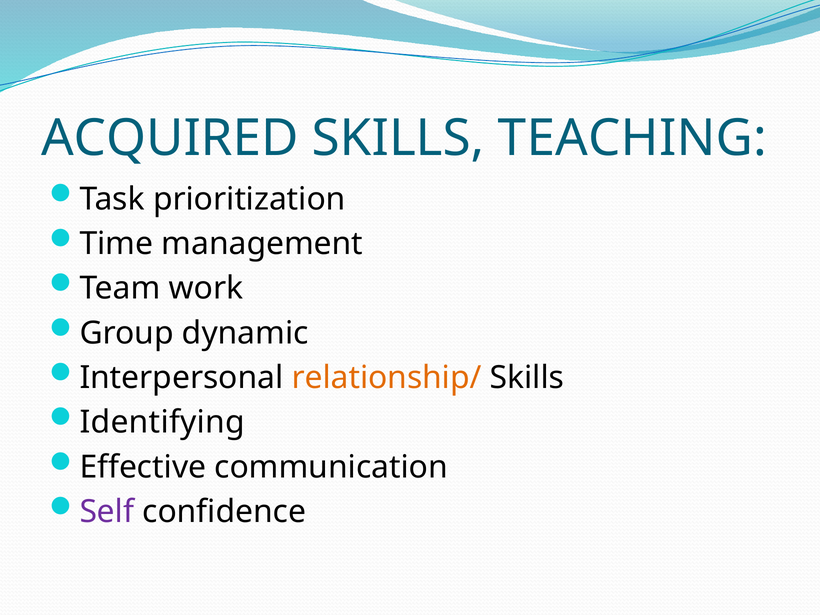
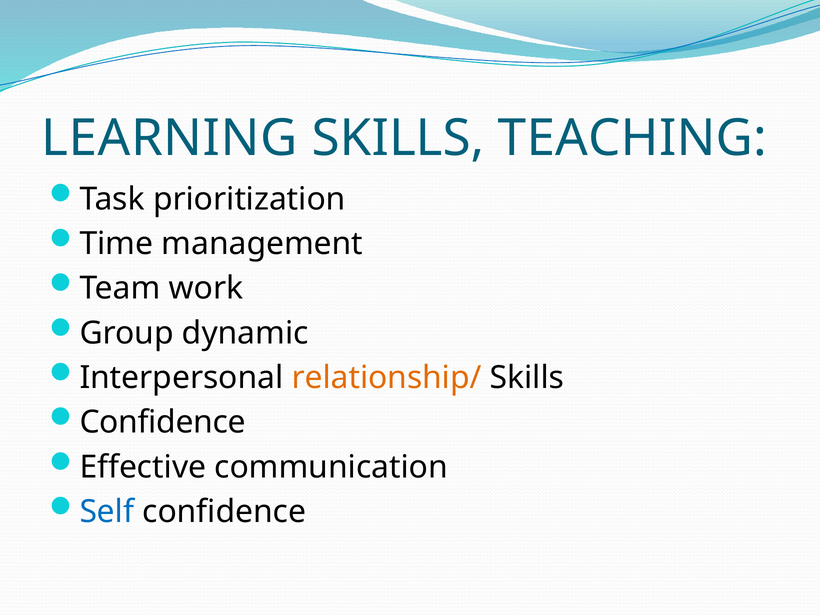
ACQUIRED: ACQUIRED -> LEARNING
Identifying at (162, 422): Identifying -> Confidence
Self colour: purple -> blue
